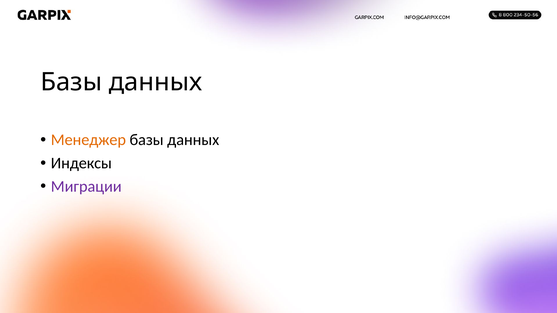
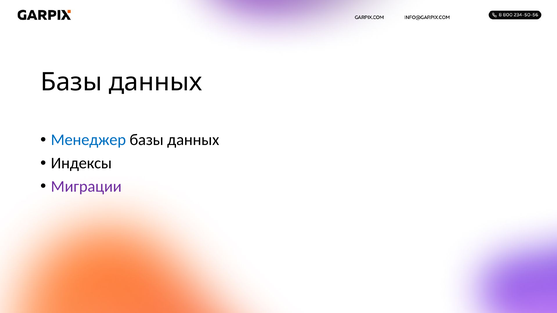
Менеджер colour: orange -> blue
